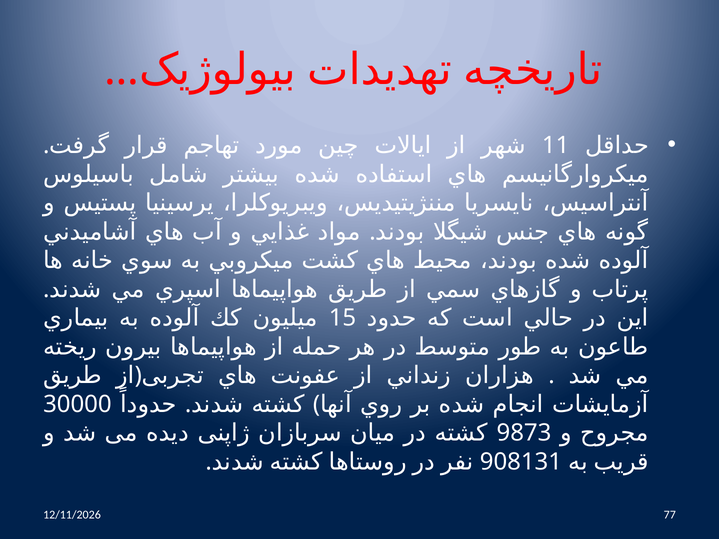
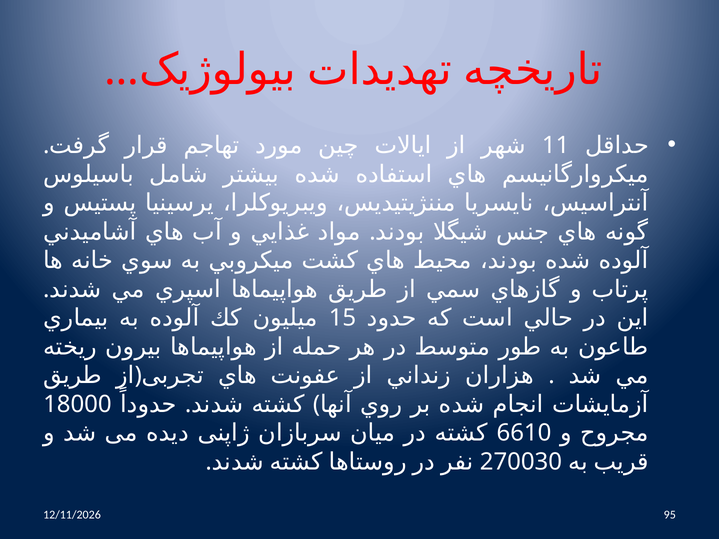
30000: 30000 -> 18000
9873: 9873 -> 6610
908131: 908131 -> 270030
77: 77 -> 95
